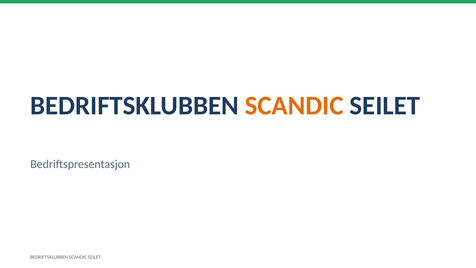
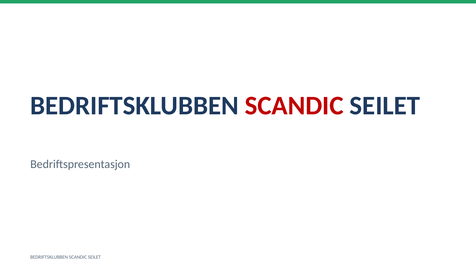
SCANDIC at (294, 106) colour: orange -> red
